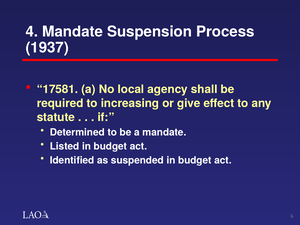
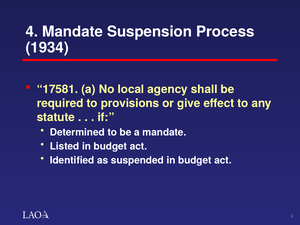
1937: 1937 -> 1934
increasing: increasing -> provisions
